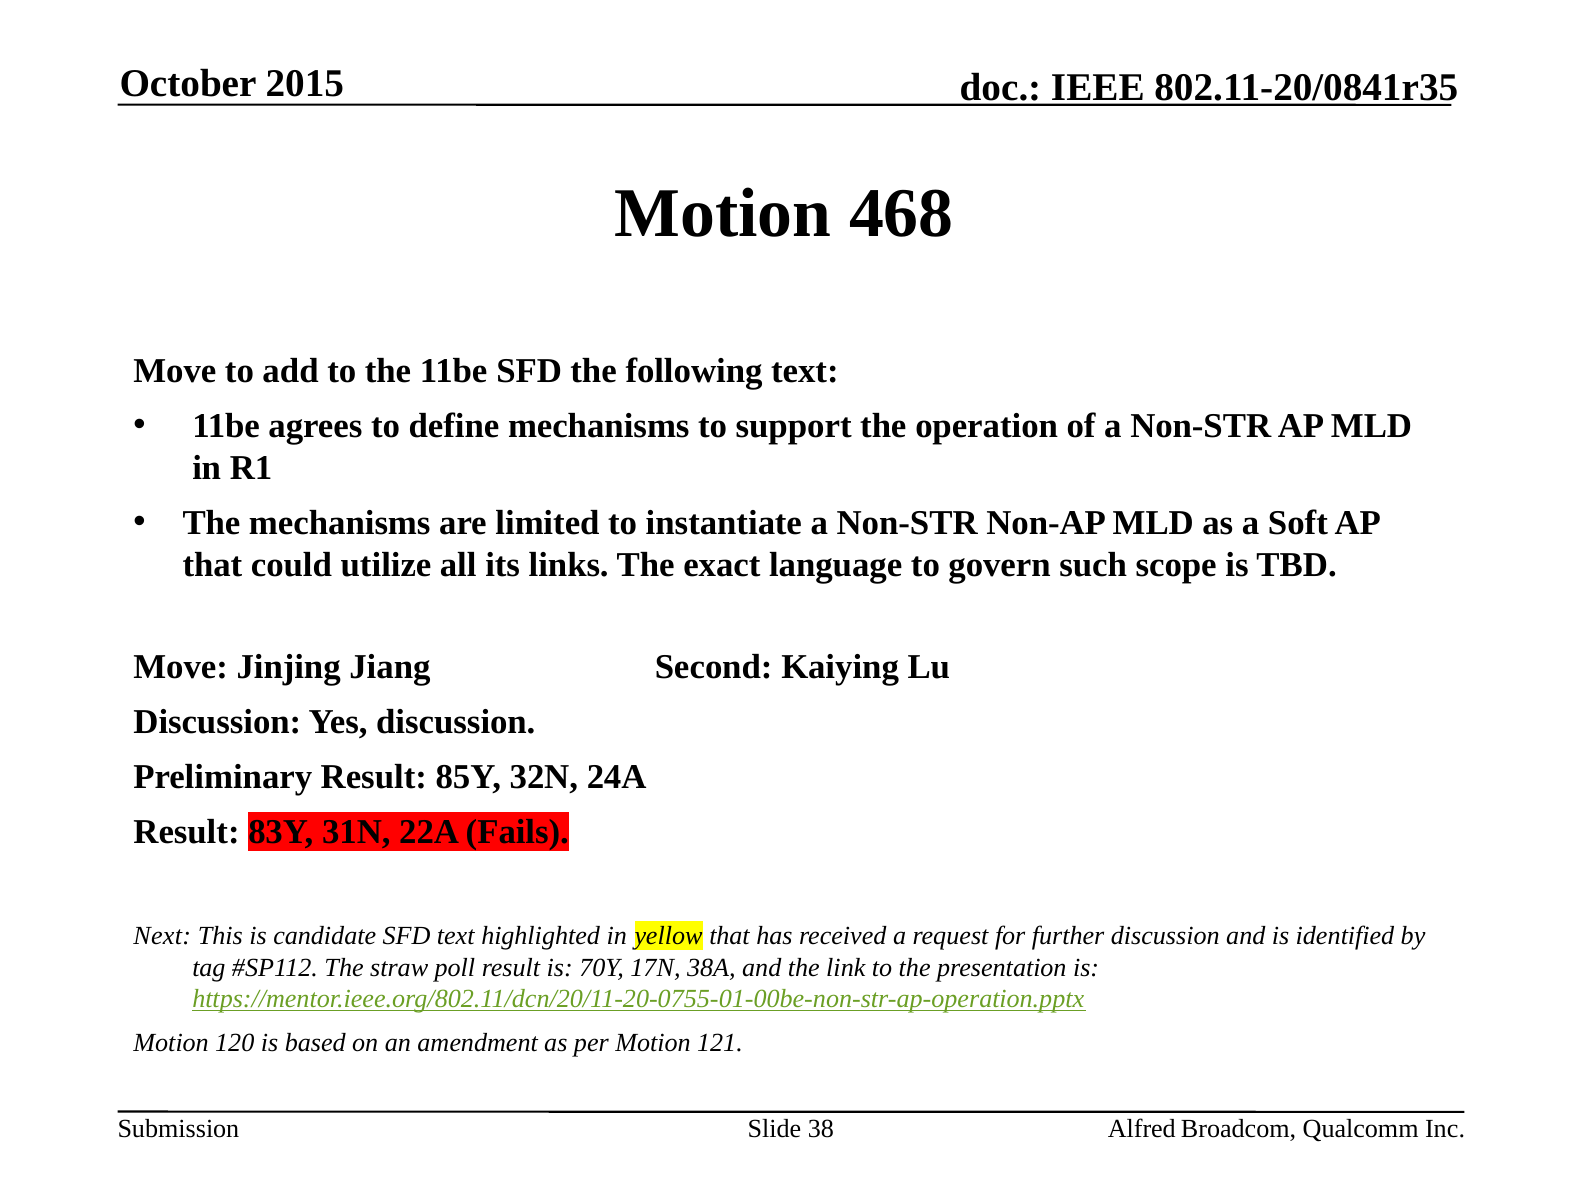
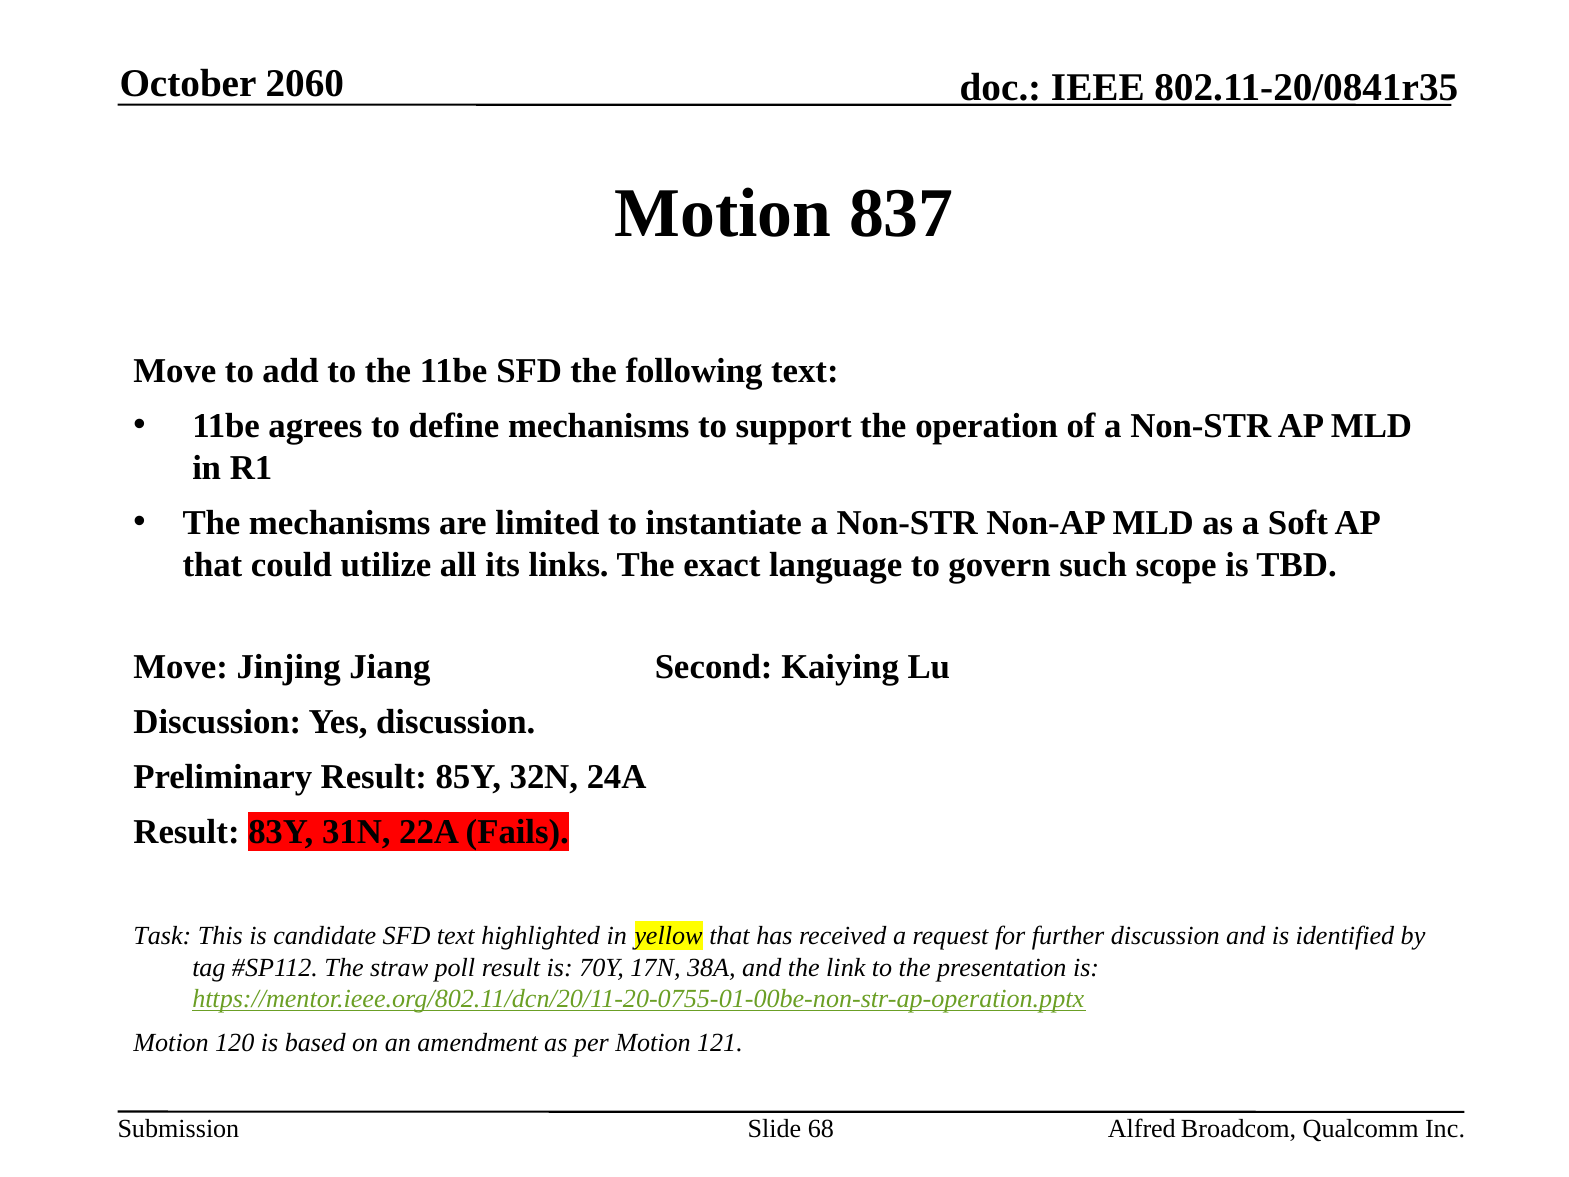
2015: 2015 -> 2060
468: 468 -> 837
Next: Next -> Task
38: 38 -> 68
